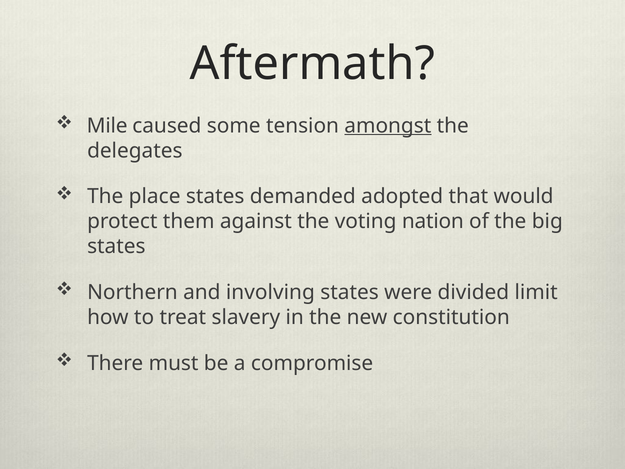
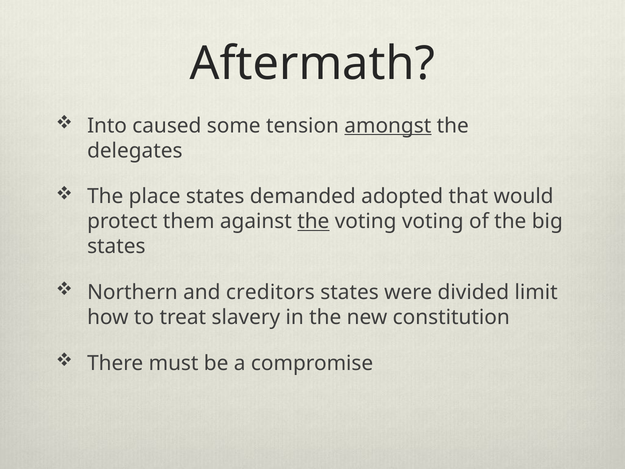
Mile: Mile -> Into
the at (313, 221) underline: none -> present
voting nation: nation -> voting
involving: involving -> creditors
